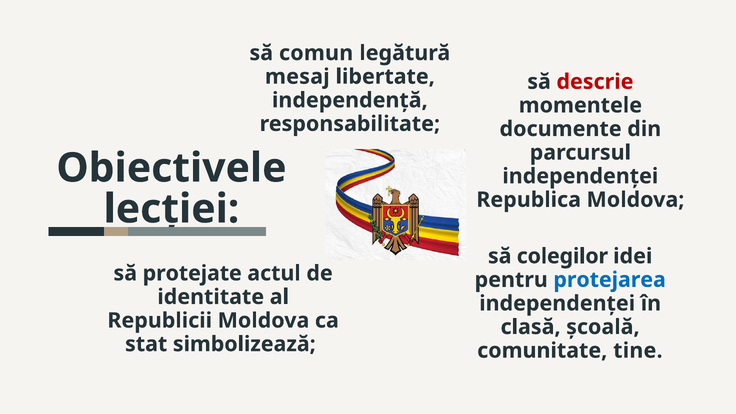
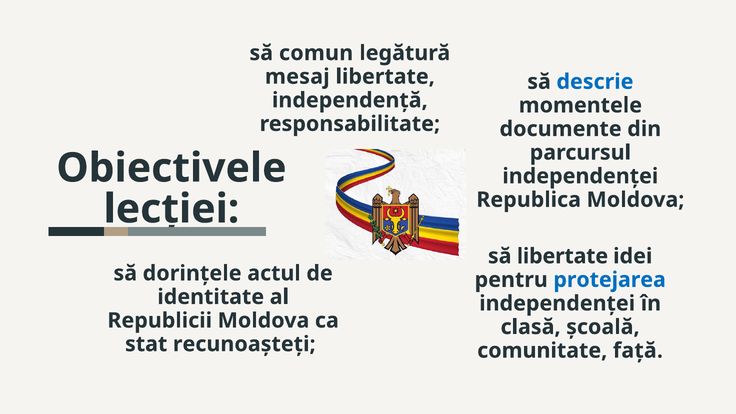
descrie colour: red -> blue
să colegilor: colegilor -> libertate
protejate: protejate -> dorințele
simbolizează: simbolizează -> recunoașteți
tine: tine -> față
